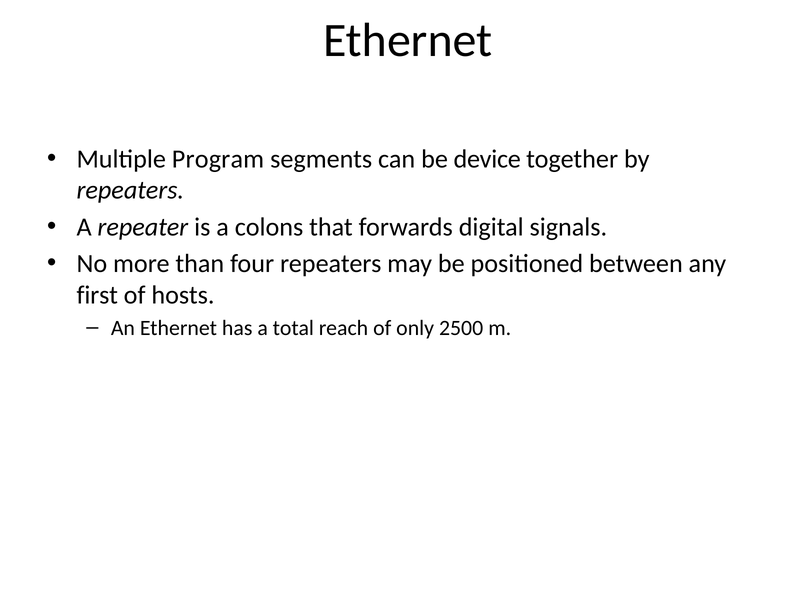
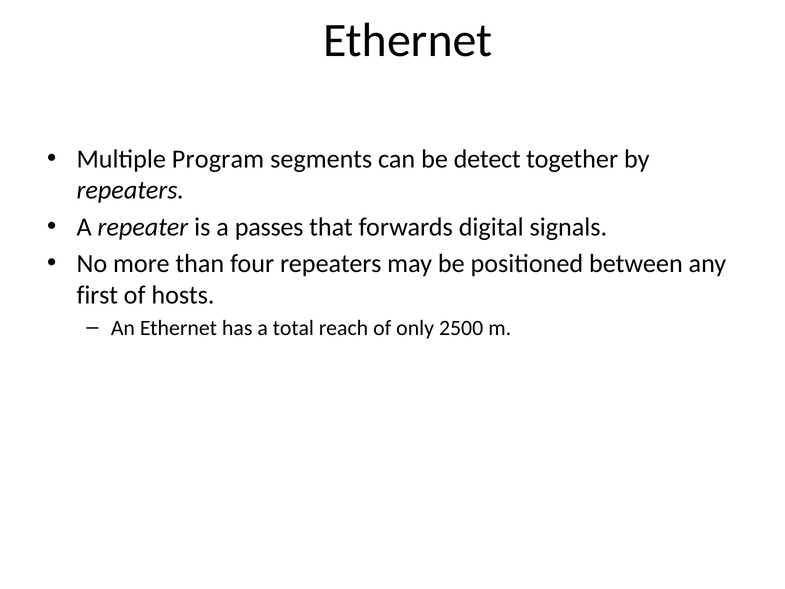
device: device -> detect
colons: colons -> passes
